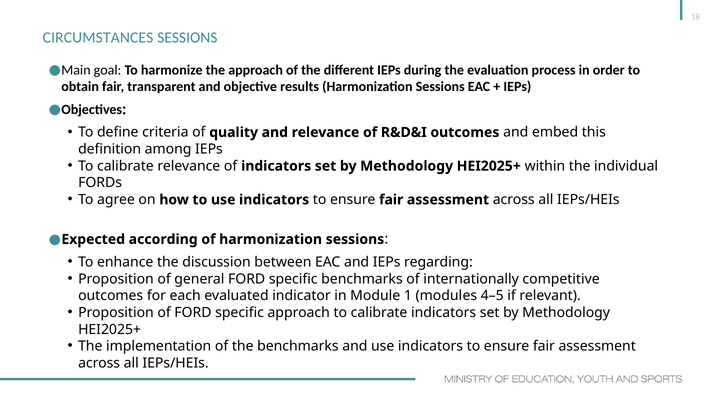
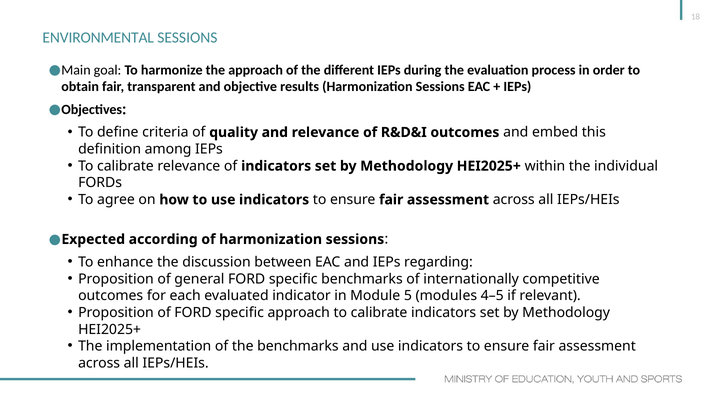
CIRCUMSTANCES: CIRCUMSTANCES -> ENVIRONMENTAL
1: 1 -> 5
